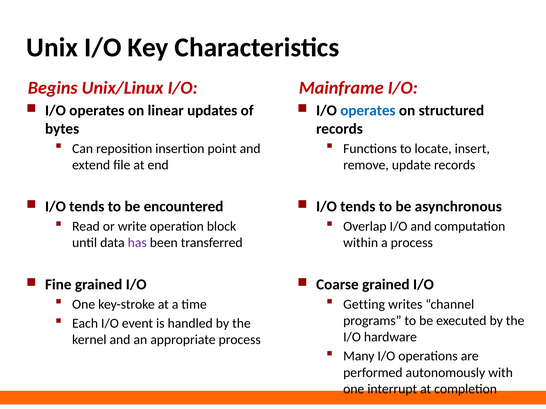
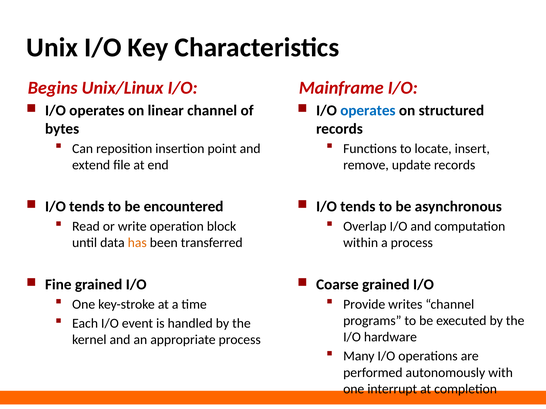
linear updates: updates -> channel
has colour: purple -> orange
Getting: Getting -> Provide
